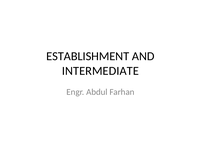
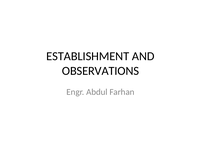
INTERMEDIATE: INTERMEDIATE -> OBSERVATIONS
